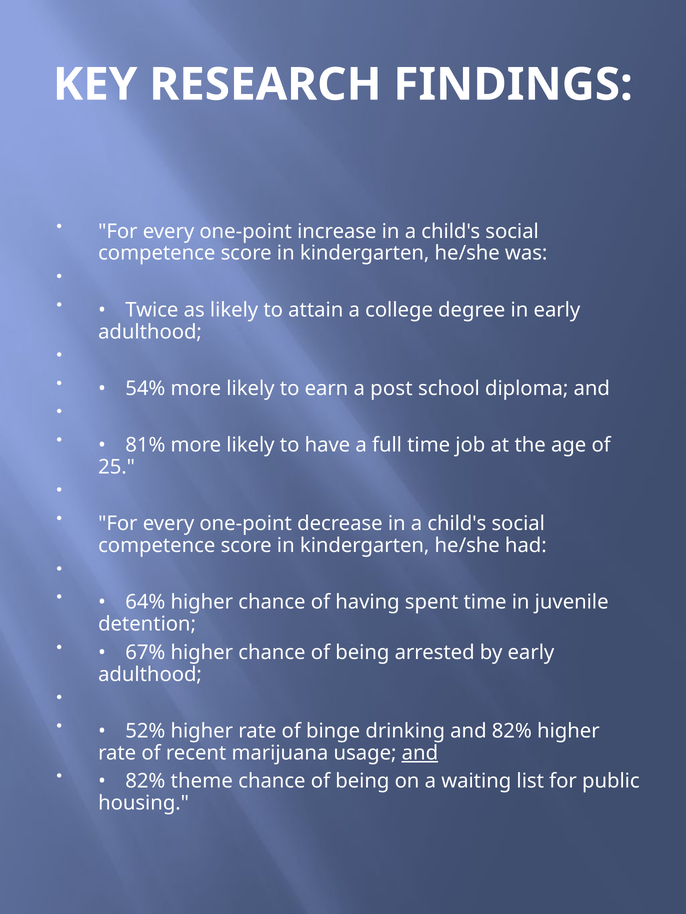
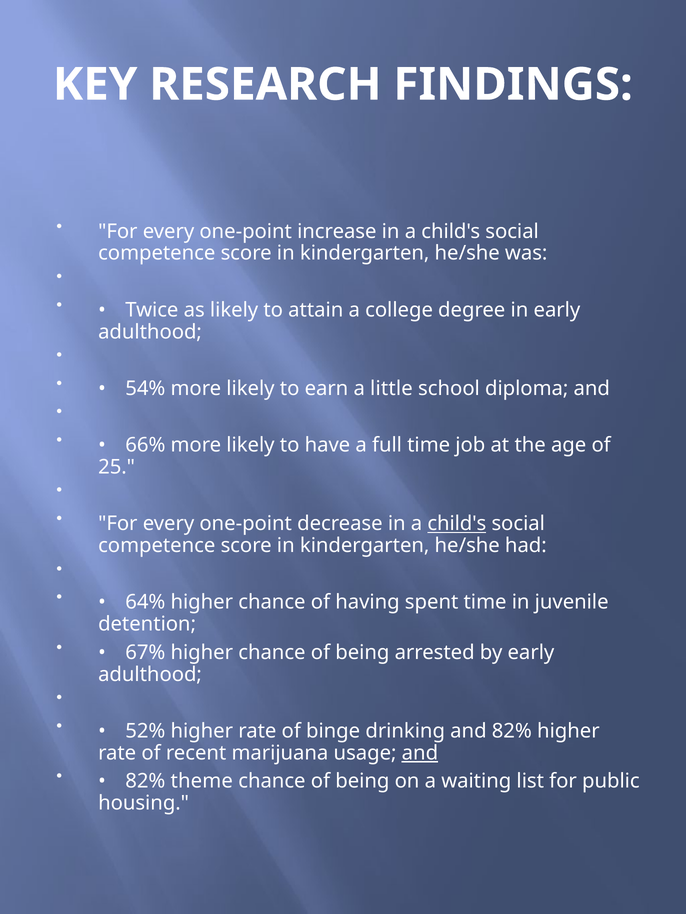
post: post -> little
81%: 81% -> 66%
child's at (457, 524) underline: none -> present
